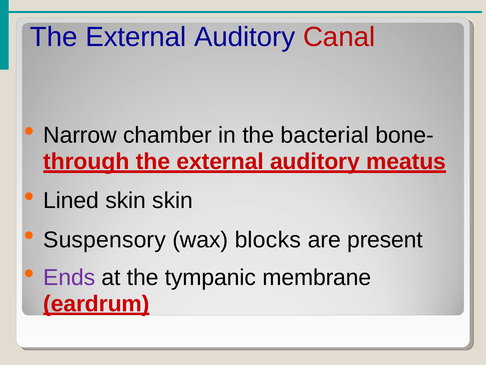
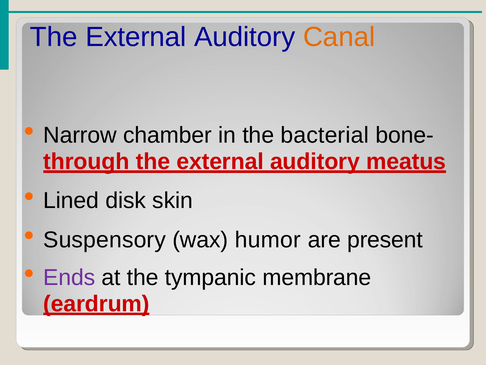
Canal colour: red -> orange
Lined skin: skin -> disk
blocks: blocks -> humor
